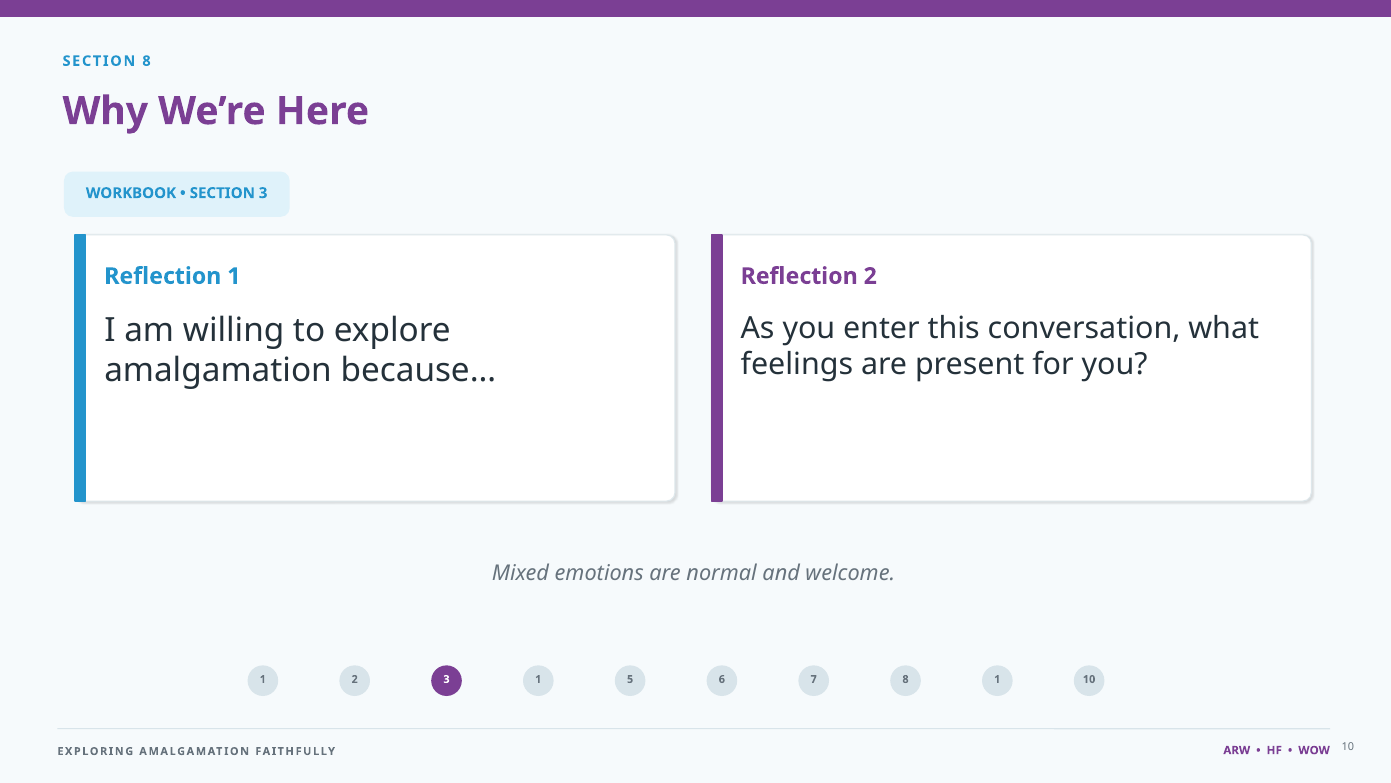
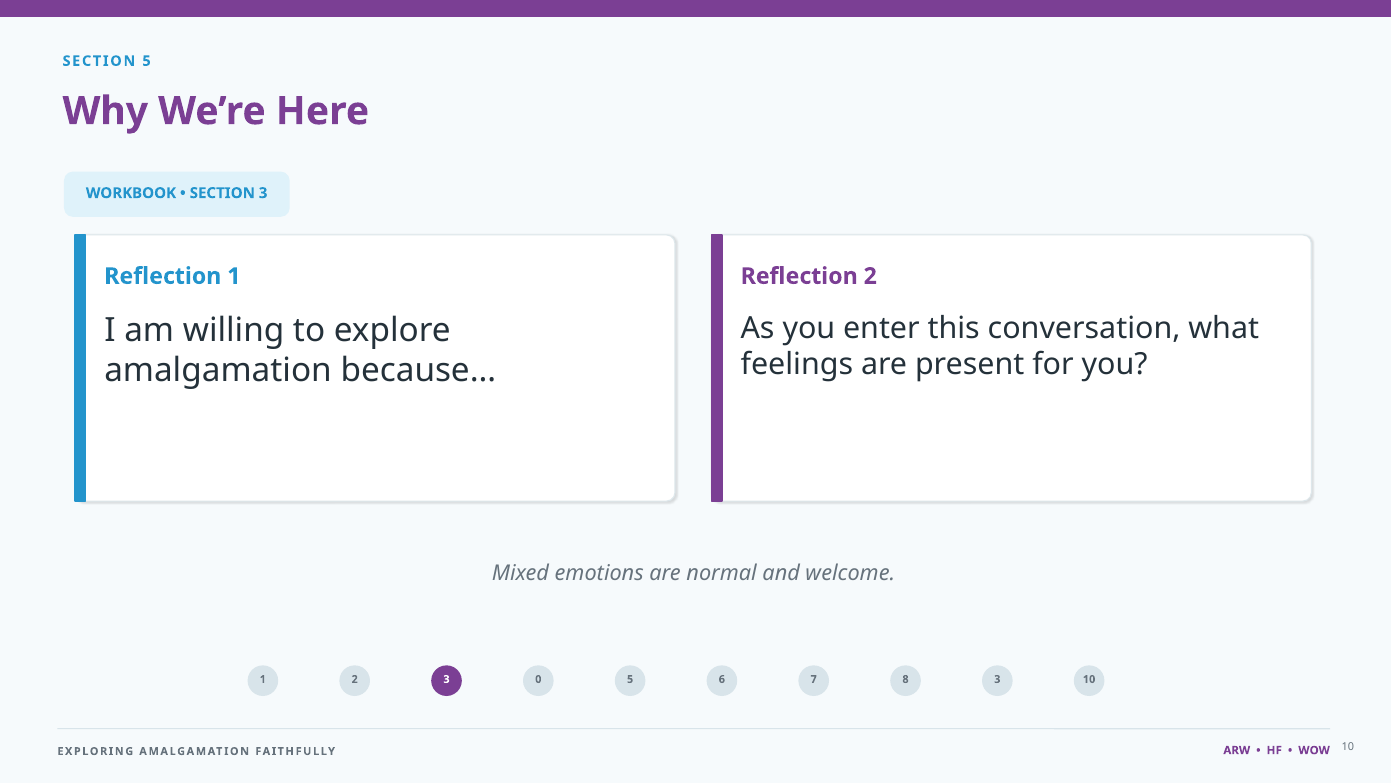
SECTION 8: 8 -> 5
3 1: 1 -> 0
8 1: 1 -> 3
